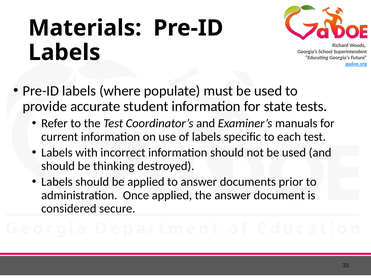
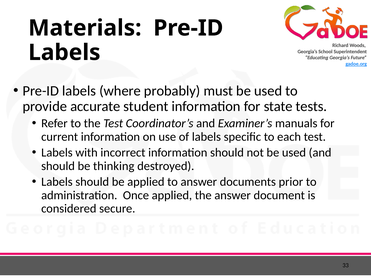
populate: populate -> probably
